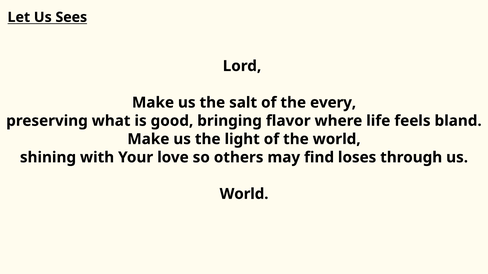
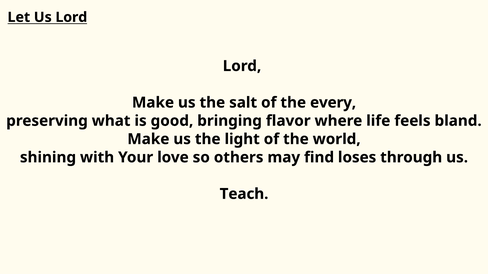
Us Sees: Sees -> Lord
World at (244, 194): World -> Teach
